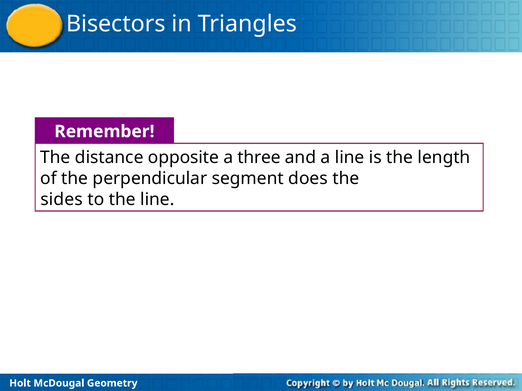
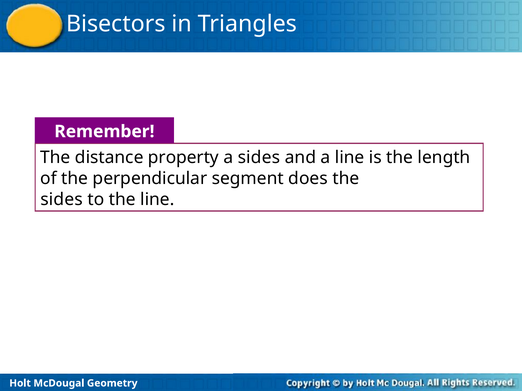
opposite: opposite -> property
a three: three -> sides
